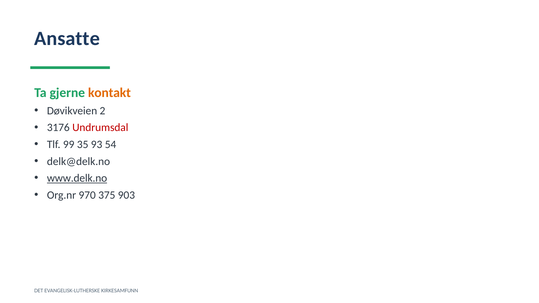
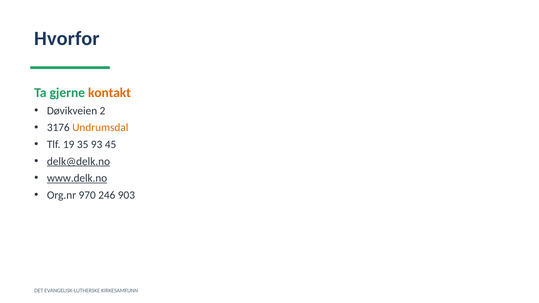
Ansatte: Ansatte -> Hvorfor
Undrumsdal colour: red -> orange
99: 99 -> 19
54: 54 -> 45
delk@delk.no underline: none -> present
375: 375 -> 246
